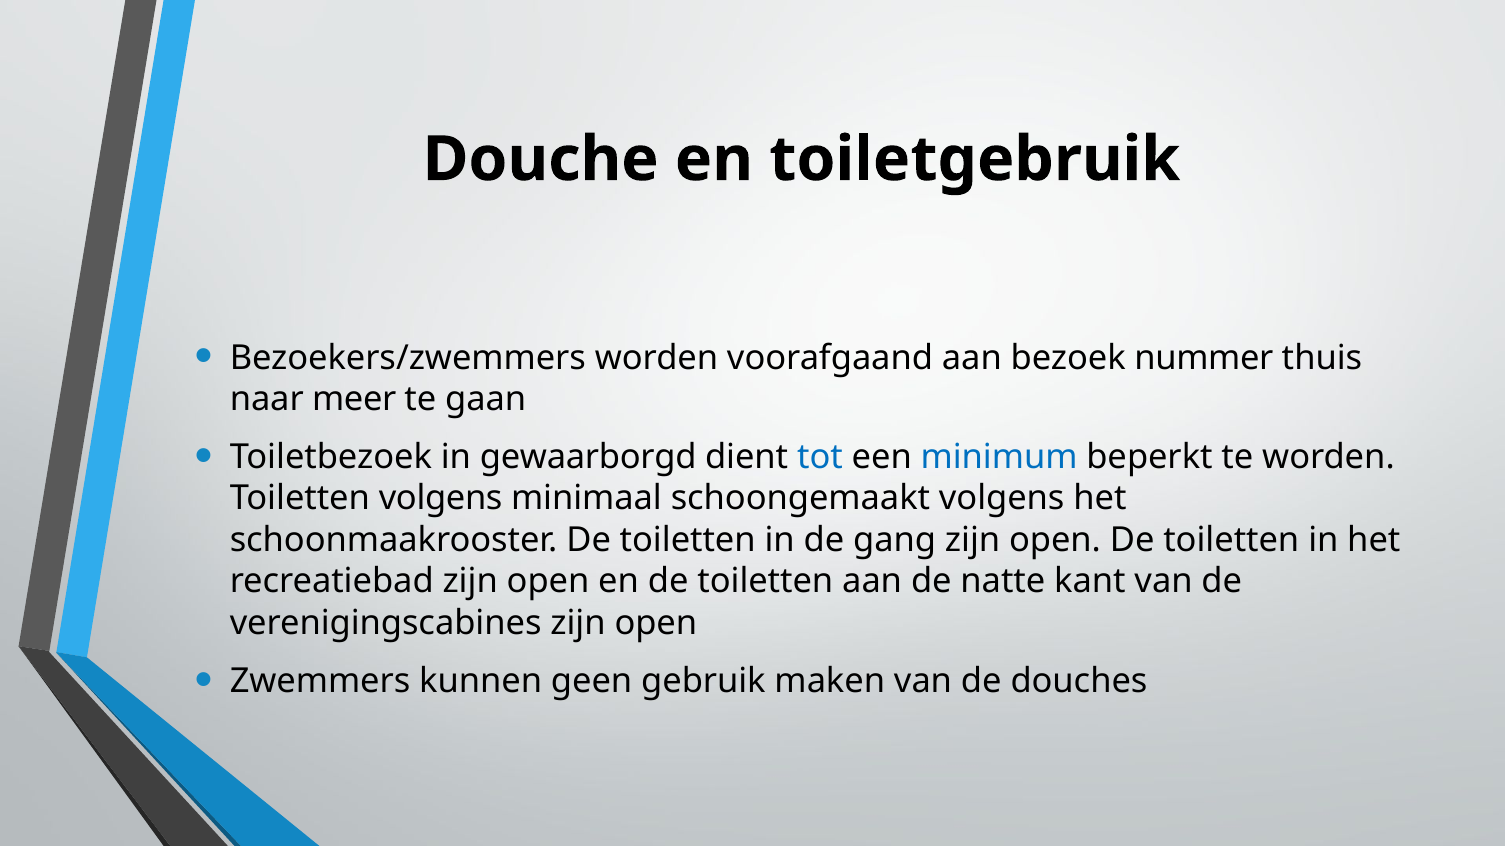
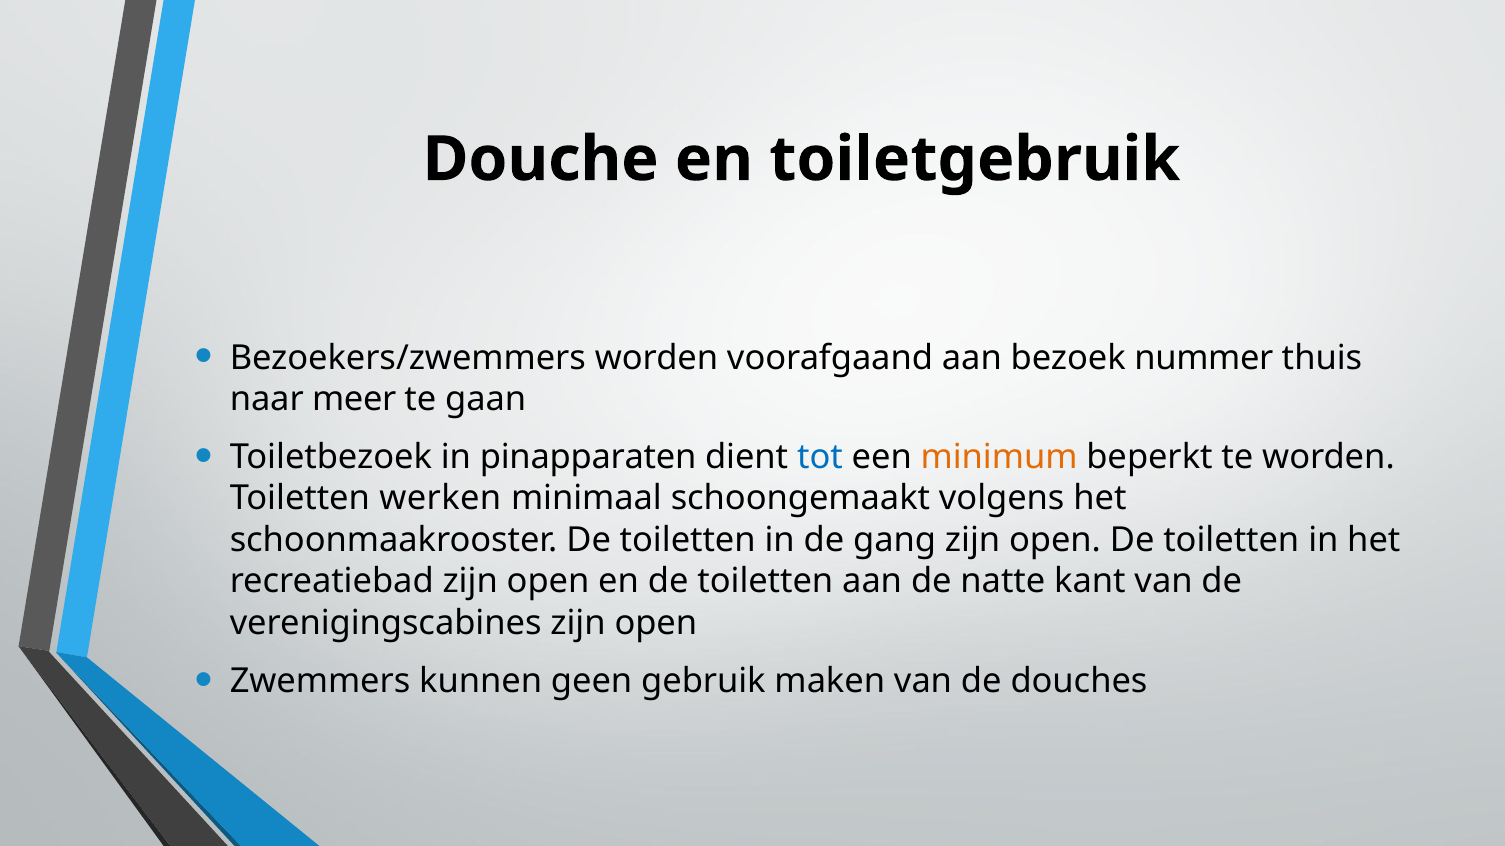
gewaarborgd: gewaarborgd -> pinapparaten
minimum colour: blue -> orange
Toiletten volgens: volgens -> werken
